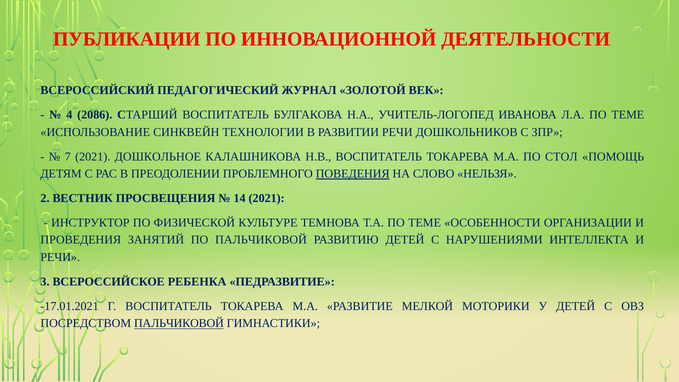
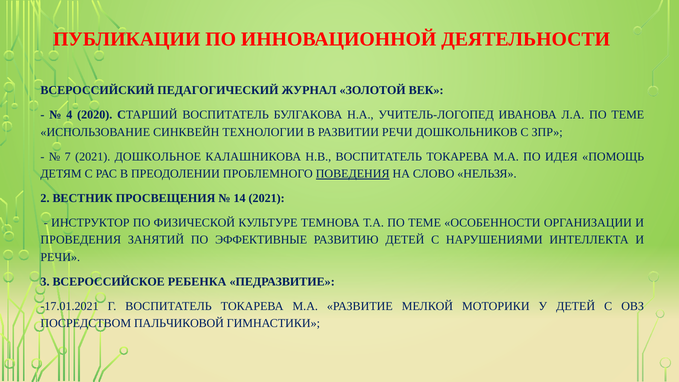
2086: 2086 -> 2020
СТОЛ: СТОЛ -> ИДЕЯ
ПО ПАЛЬЧИКОВОЙ: ПАЛЬЧИКОВОЙ -> ЭФФЕКТИВНЫЕ
ПАЛЬЧИКОВОЙ at (179, 323) underline: present -> none
